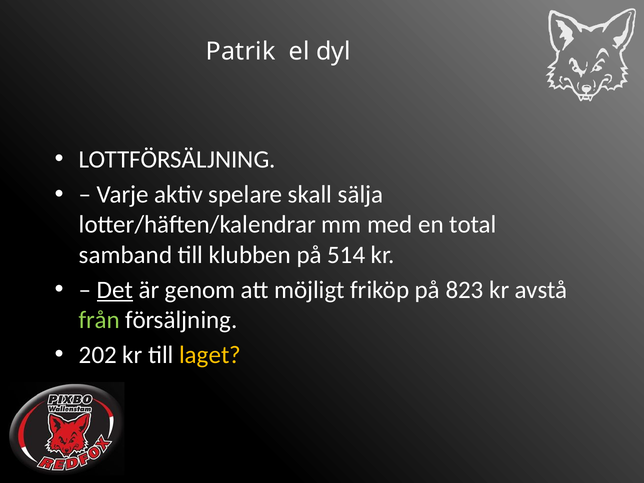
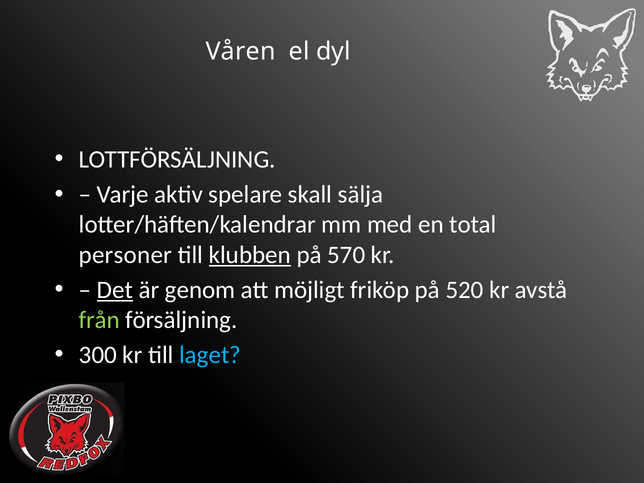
Patrik: Patrik -> Våren
samband: samband -> personer
klubben underline: none -> present
514: 514 -> 570
823: 823 -> 520
202: 202 -> 300
laget colour: yellow -> light blue
